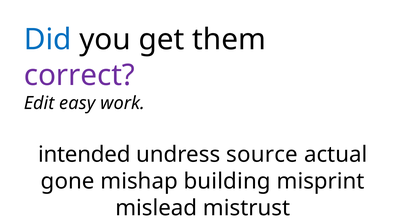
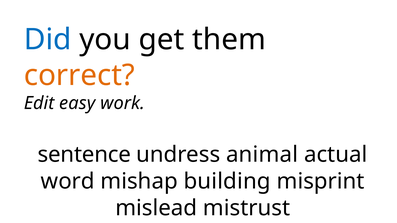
correct colour: purple -> orange
intended: intended -> sentence
source: source -> animal
gone: gone -> word
